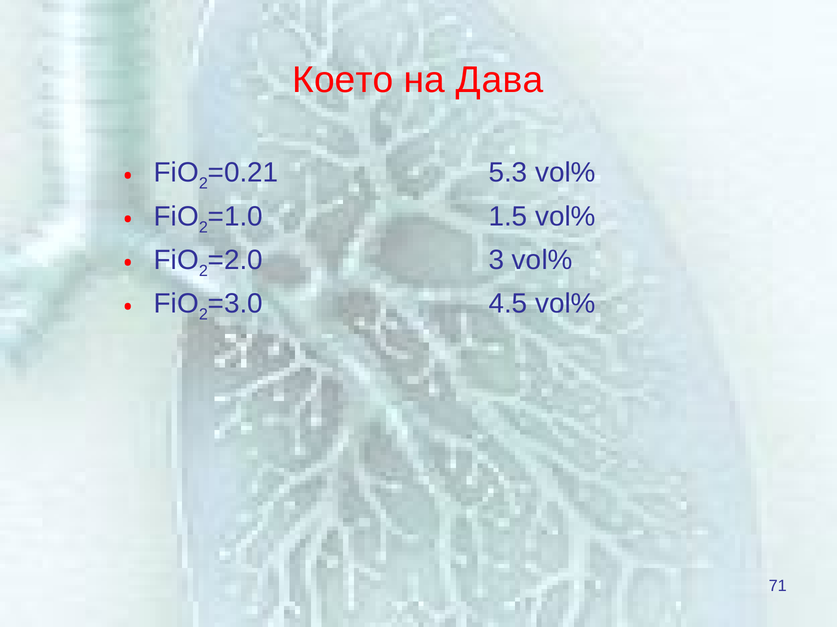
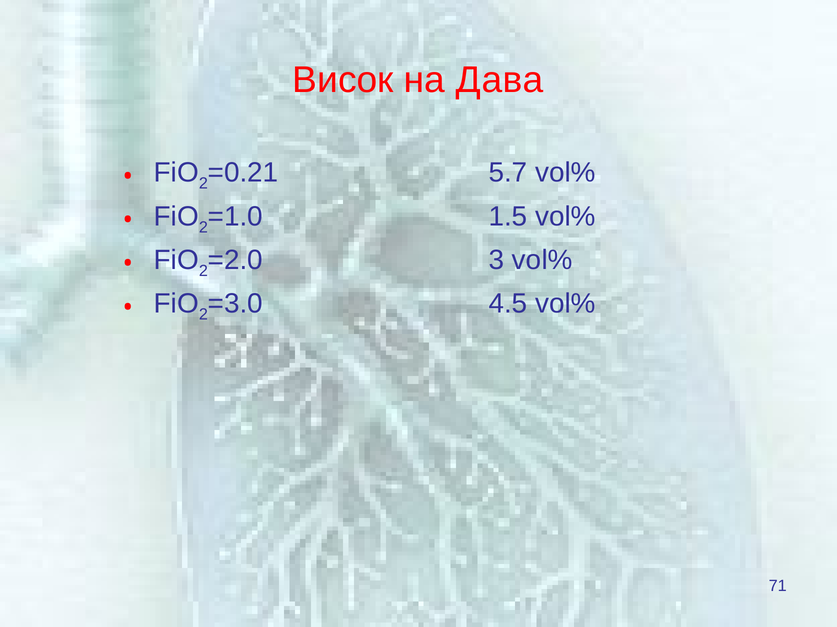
Което: Което -> Висок
5.3: 5.3 -> 5.7
